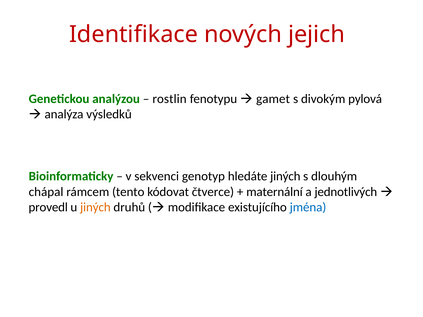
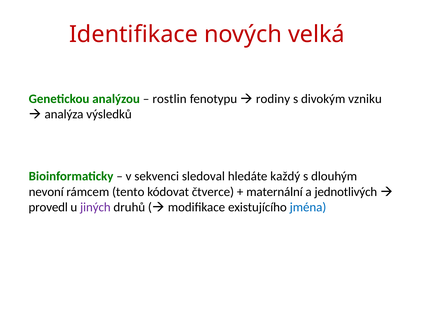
jejich: jejich -> velká
gamet: gamet -> rodiny
pylová: pylová -> vzniku
genotyp: genotyp -> sledoval
hledáte jiných: jiných -> každý
chápal: chápal -> nevoní
jiných at (95, 208) colour: orange -> purple
